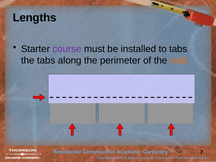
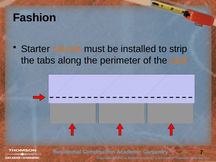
Lengths: Lengths -> Fashion
course colour: purple -> orange
to tabs: tabs -> strip
